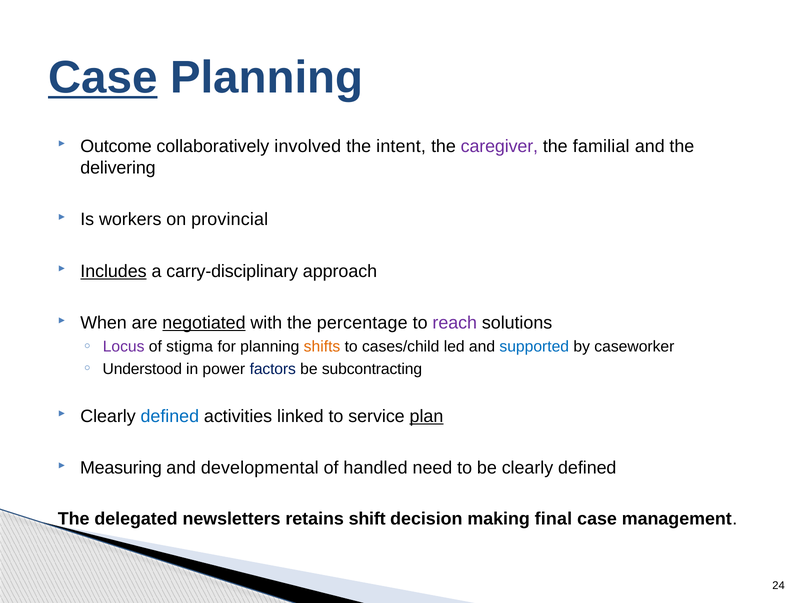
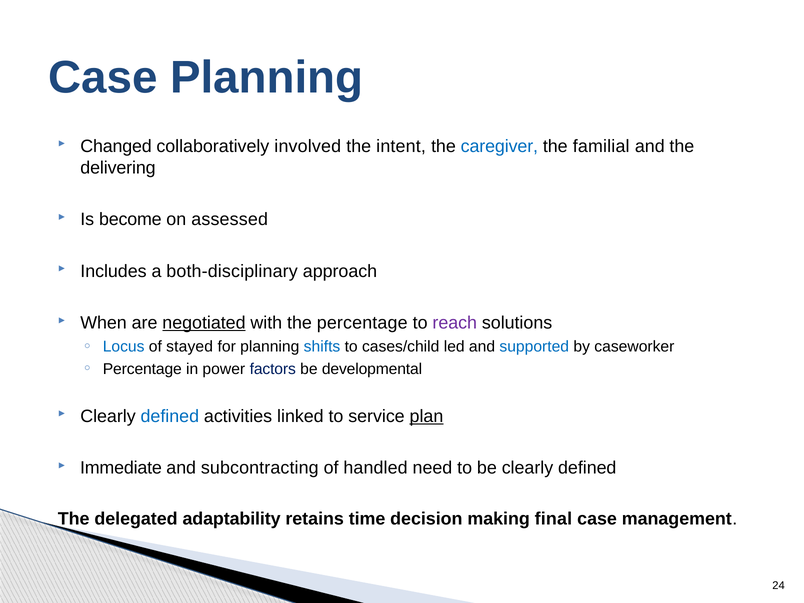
Case at (103, 78) underline: present -> none
Outcome: Outcome -> Changed
caregiver colour: purple -> blue
workers: workers -> become
provincial: provincial -> assessed
Includes underline: present -> none
carry-disciplinary: carry-disciplinary -> both-disciplinary
Locus colour: purple -> blue
stigma: stigma -> stayed
shifts colour: orange -> blue
Understood at (142, 369): Understood -> Percentage
subcontracting: subcontracting -> developmental
Measuring: Measuring -> Immediate
developmental: developmental -> subcontracting
newsletters: newsletters -> adaptability
shift: shift -> time
